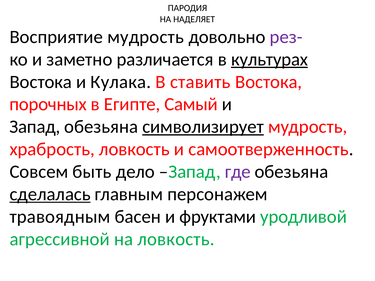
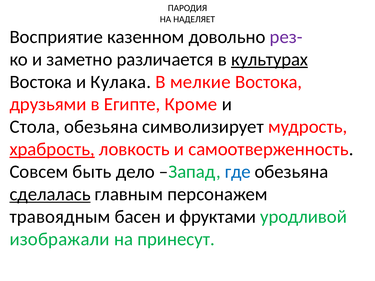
Восприятие мудрость: мудрость -> казенном
ставить: ставить -> мелкие
порочных: порочных -> друзьями
Самый: Самый -> Кроме
Запад at (35, 127): Запад -> Стола
символизирует underline: present -> none
храбрость underline: none -> present
где colour: purple -> blue
агрессивной: агрессивной -> изображали
на ловкость: ловкость -> принесут
